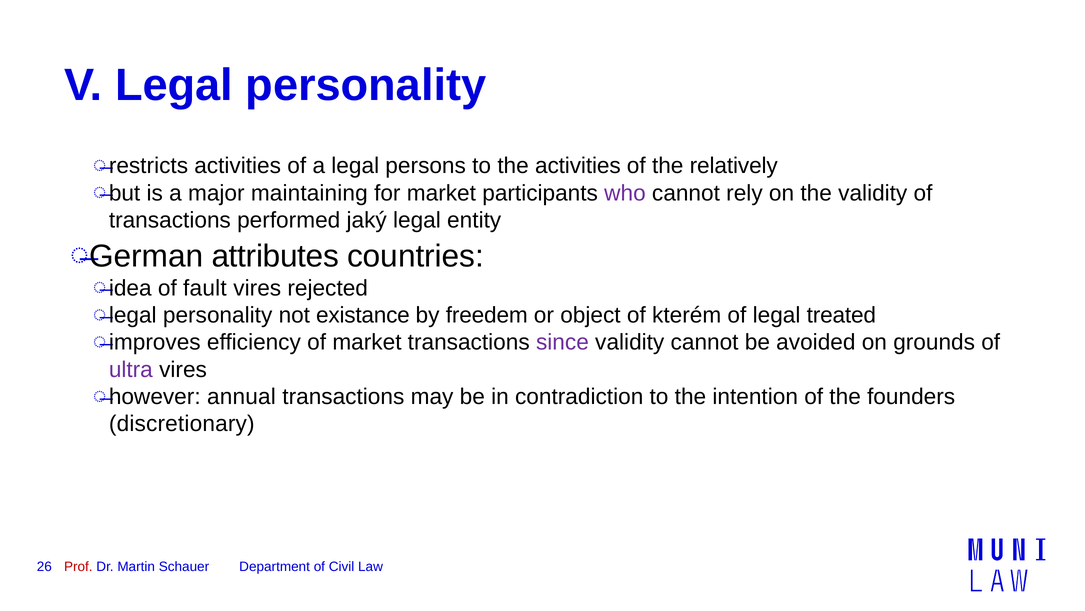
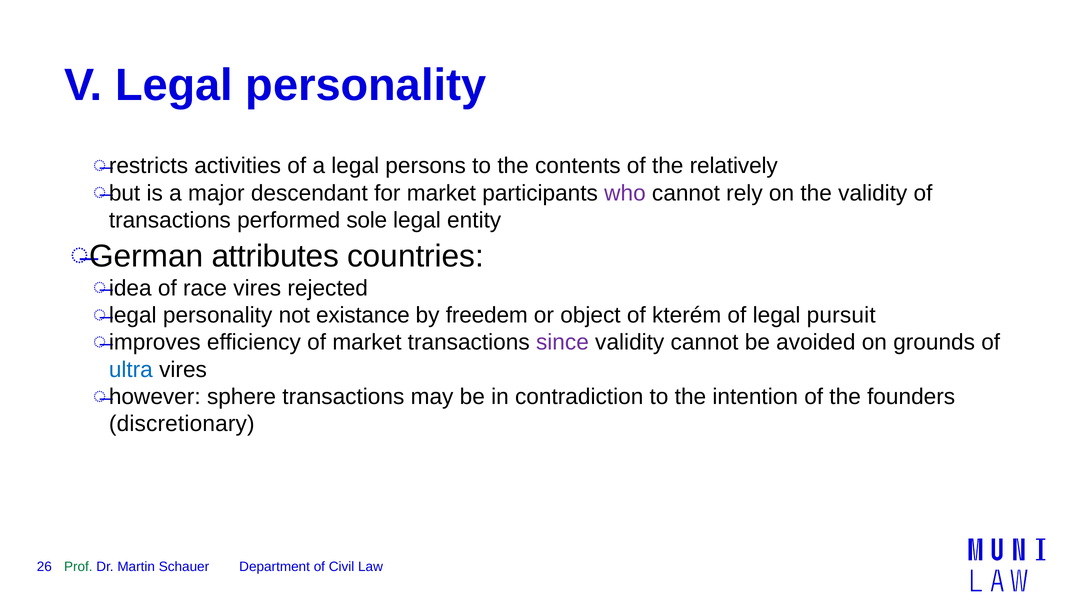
the activities: activities -> contents
maintaining: maintaining -> descendant
jaký: jaký -> sole
fault: fault -> race
treated: treated -> pursuit
ultra colour: purple -> blue
annual: annual -> sphere
Prof colour: red -> green
